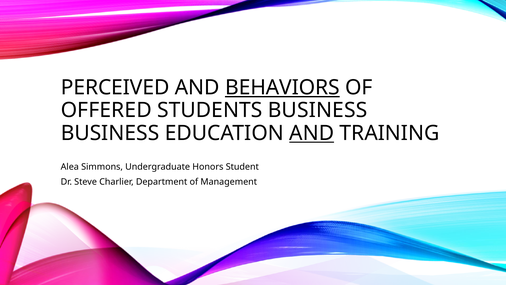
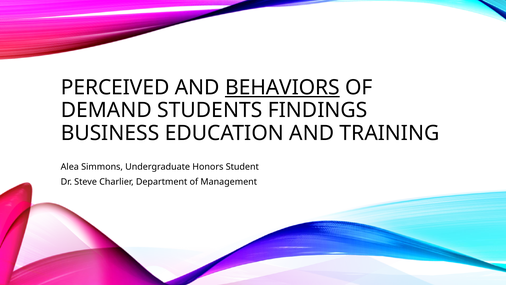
OFFERED: OFFERED -> DEMAND
STUDENTS BUSINESS: BUSINESS -> FINDINGS
AND at (312, 133) underline: present -> none
